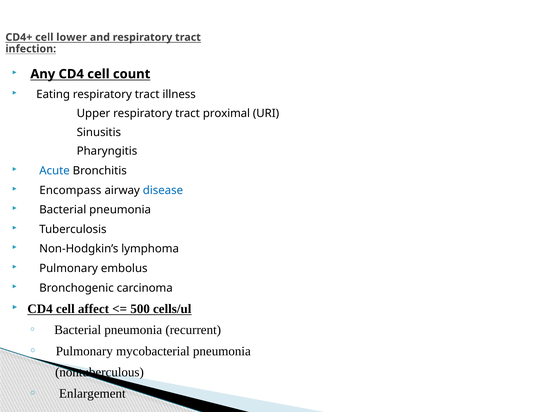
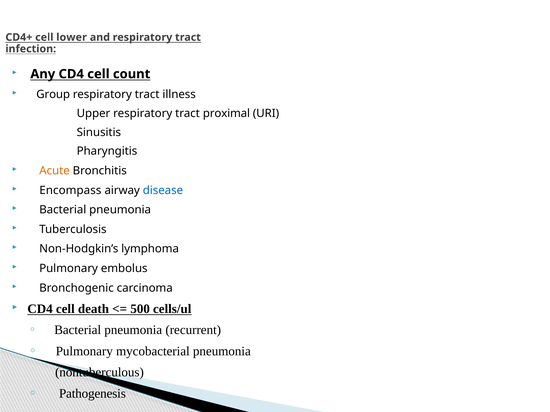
Eating: Eating -> Group
Acute colour: blue -> orange
affect: affect -> death
Enlargement: Enlargement -> Pathogenesis
